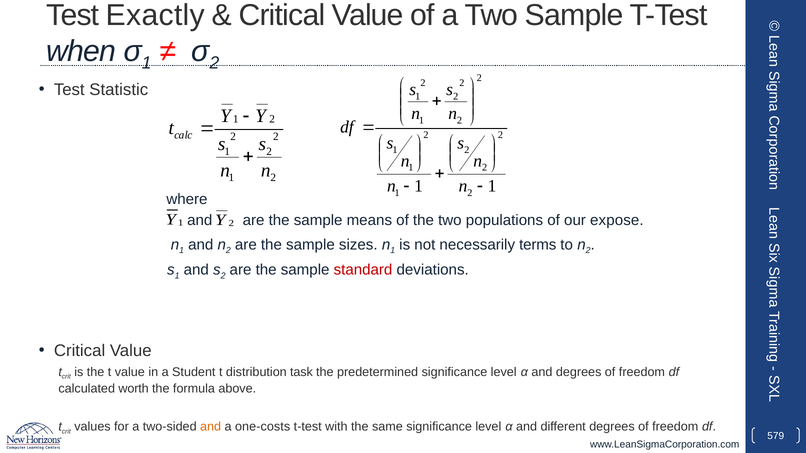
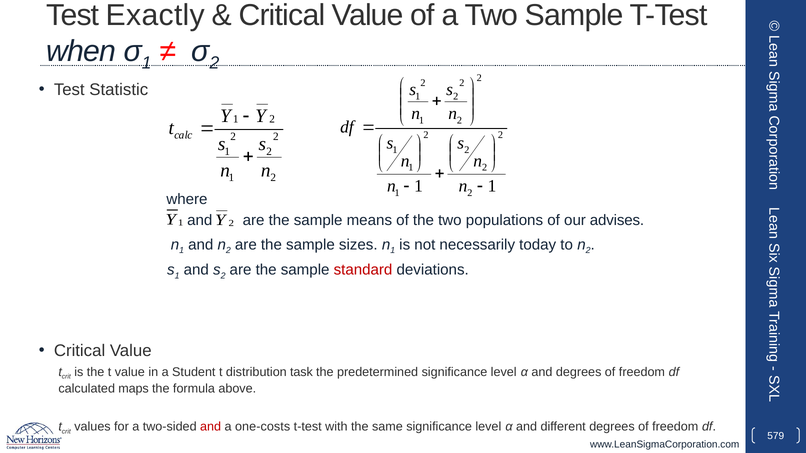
expose: expose -> advises
terms: terms -> today
worth: worth -> maps
and at (211, 427) colour: orange -> red
